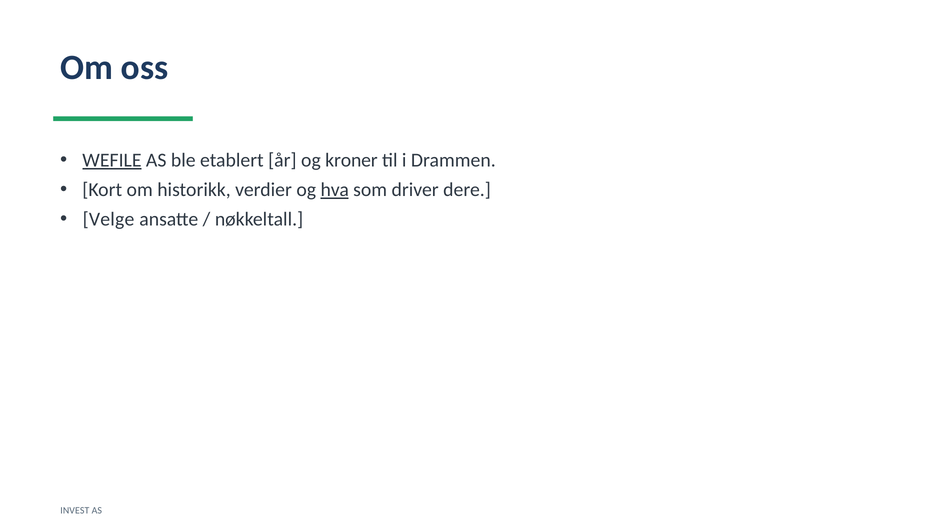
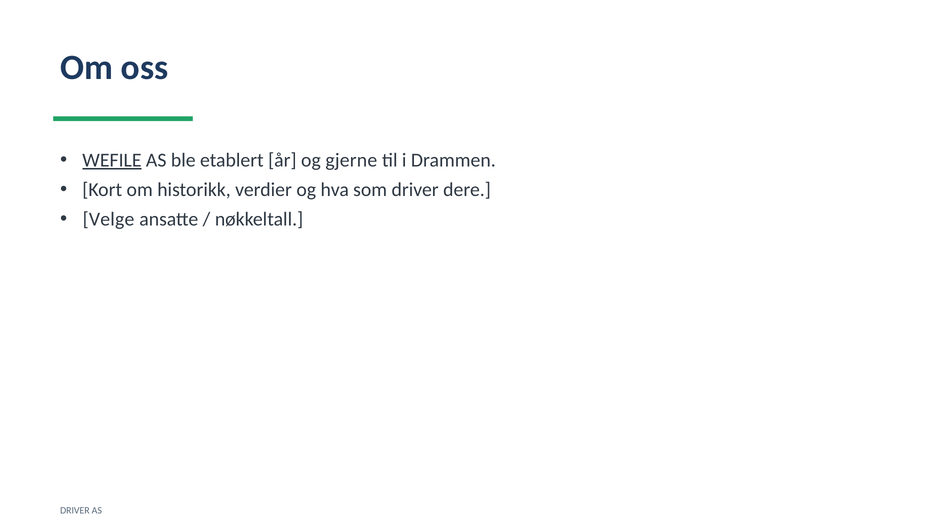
kroner: kroner -> gjerne
hva underline: present -> none
INVEST at (75, 511): INVEST -> DRIVER
